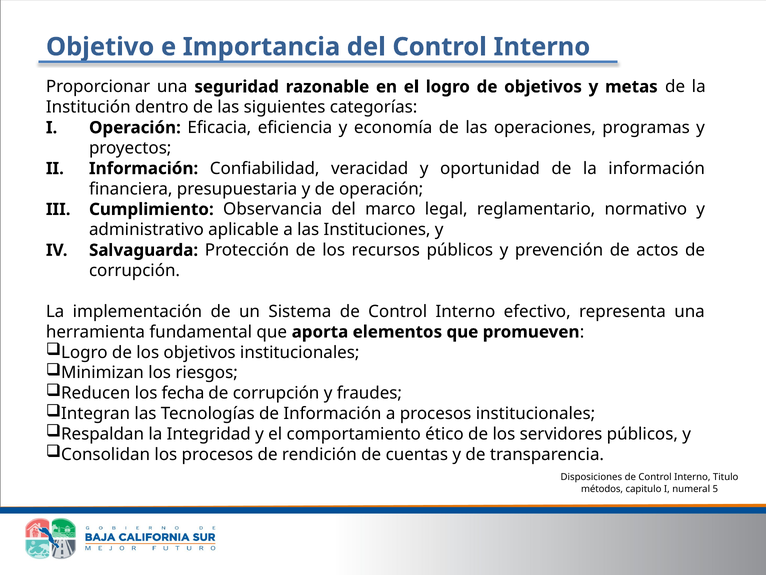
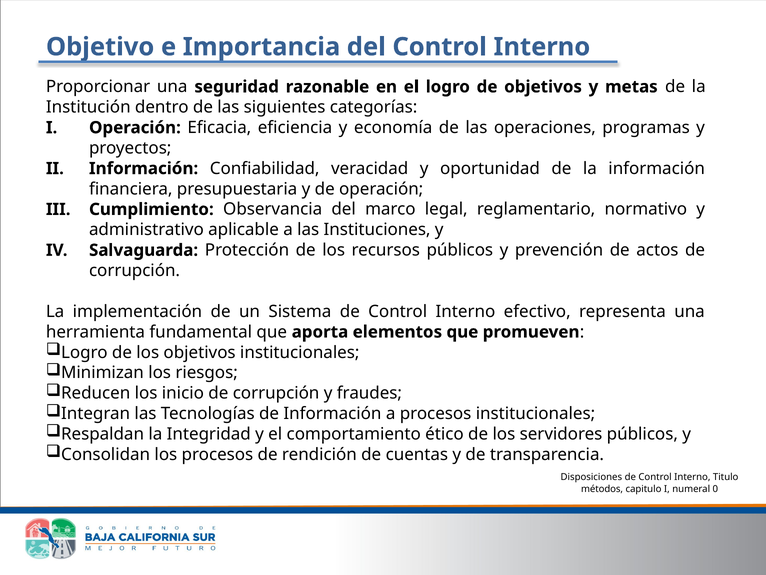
fecha: fecha -> inicio
5: 5 -> 0
